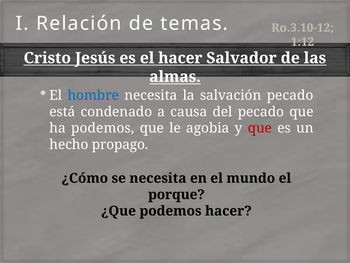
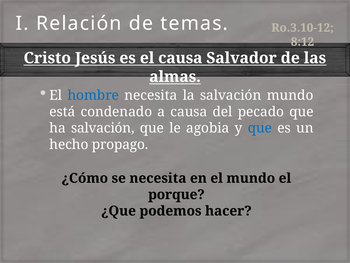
1:12: 1:12 -> 8:12
el hacer: hacer -> causa
salvación pecado: pecado -> mundo
ha podemos: podemos -> salvación
que at (260, 128) colour: red -> blue
